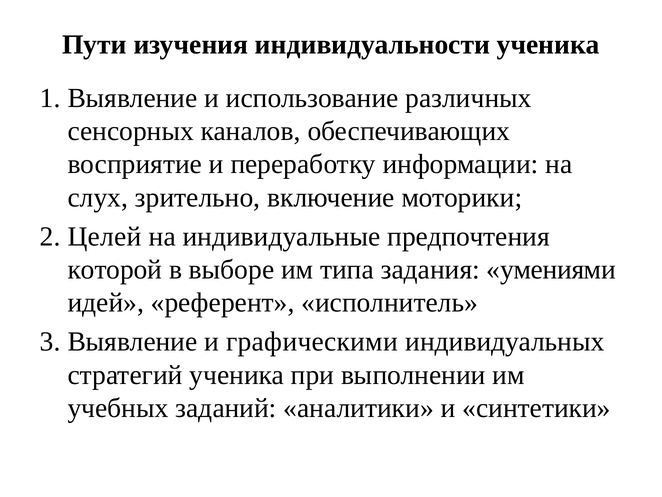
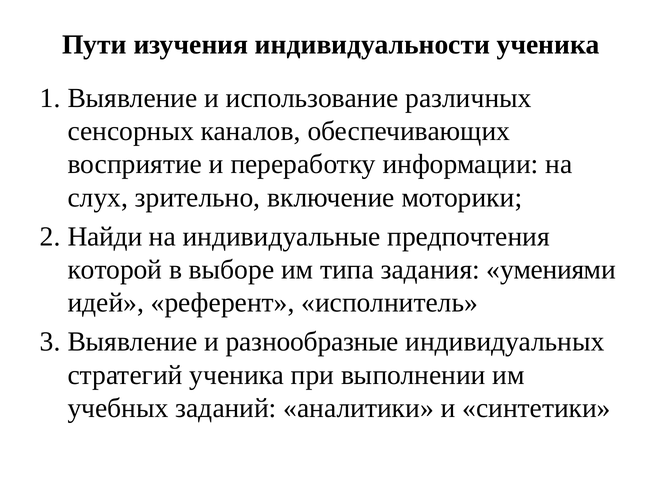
Целей: Целей -> Найди
графическими: графическими -> разнообразные
